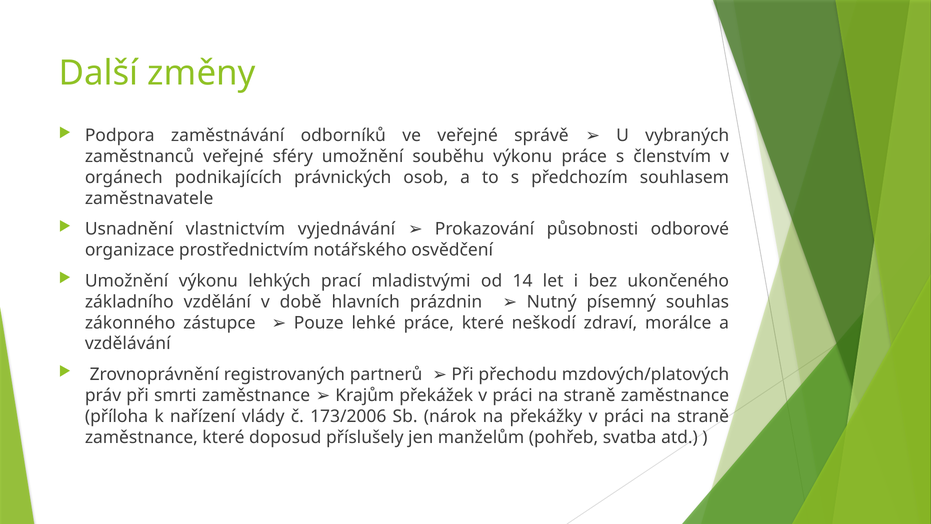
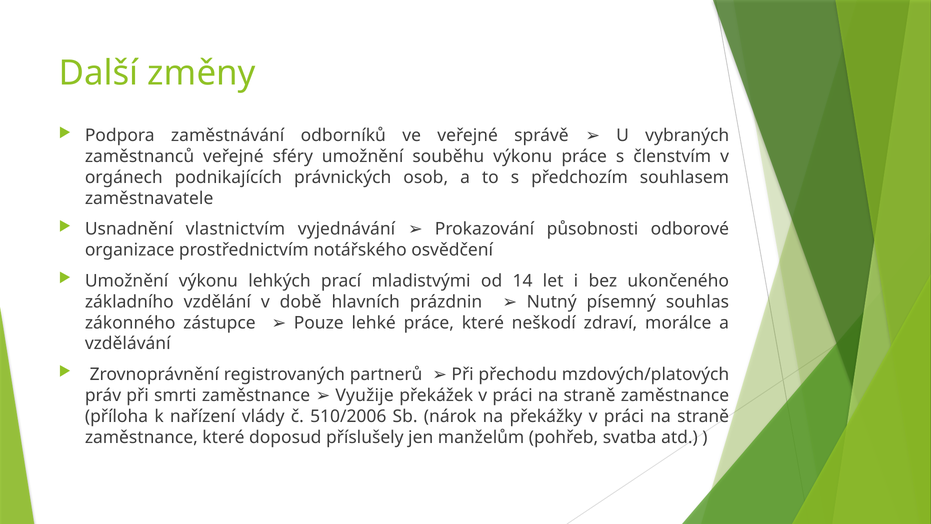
Krajům: Krajům -> Využije
173/2006: 173/2006 -> 510/2006
